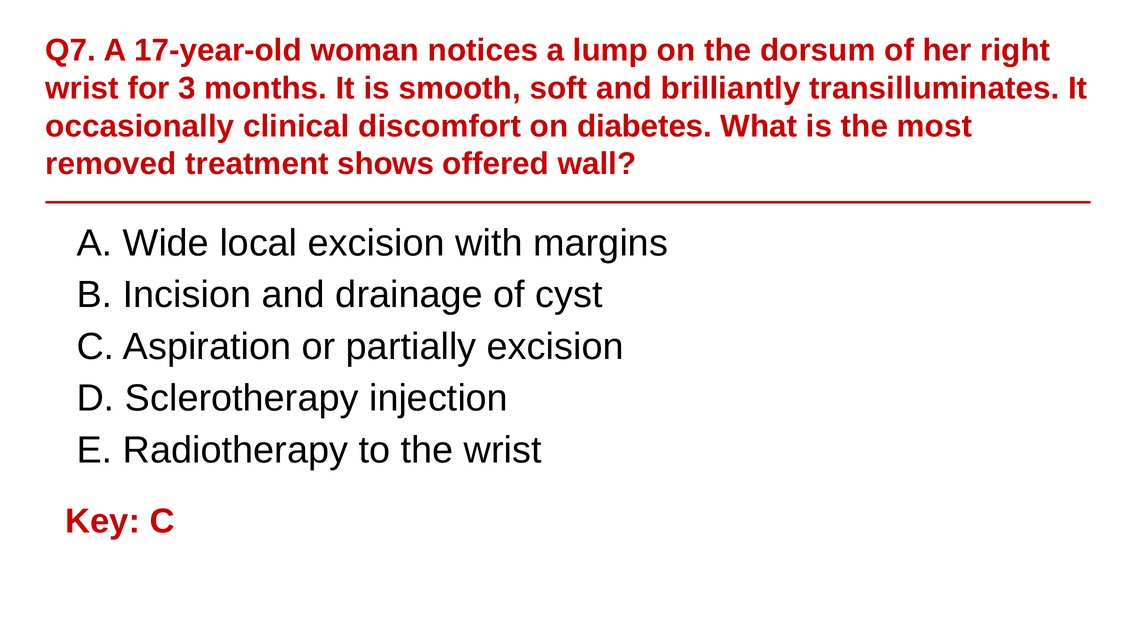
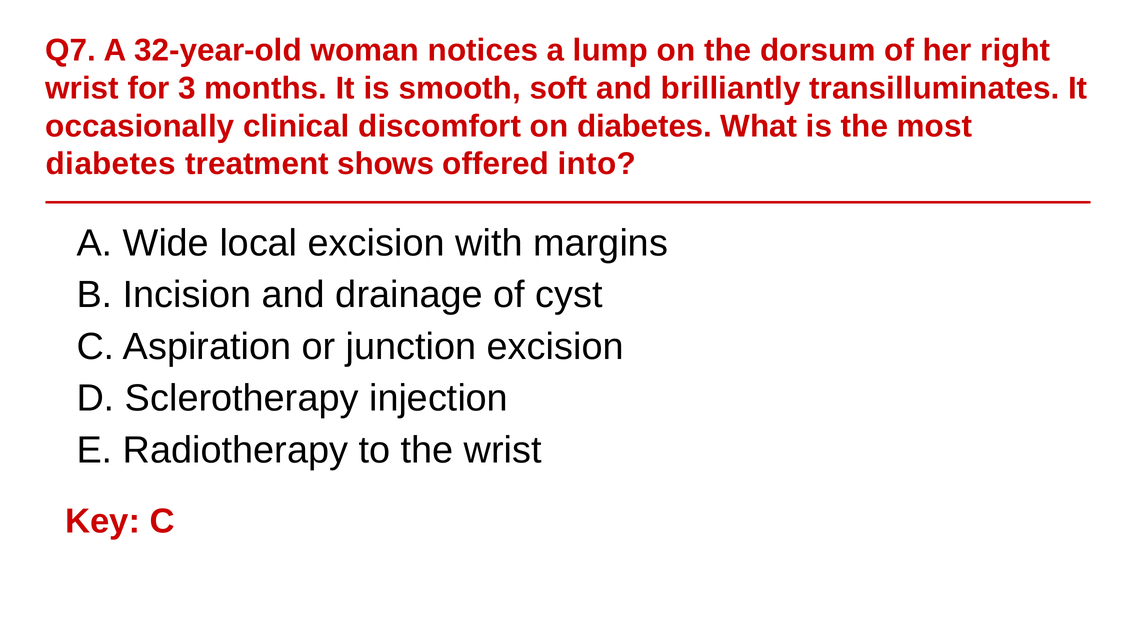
17-year-old: 17-year-old -> 32-year-old
removed at (111, 164): removed -> diabetes
wall: wall -> into
partially: partially -> junction
